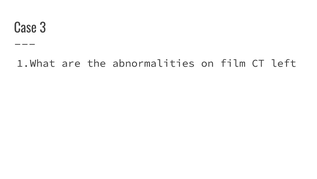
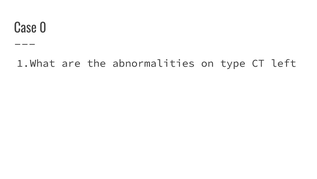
3: 3 -> 0
film: film -> type
